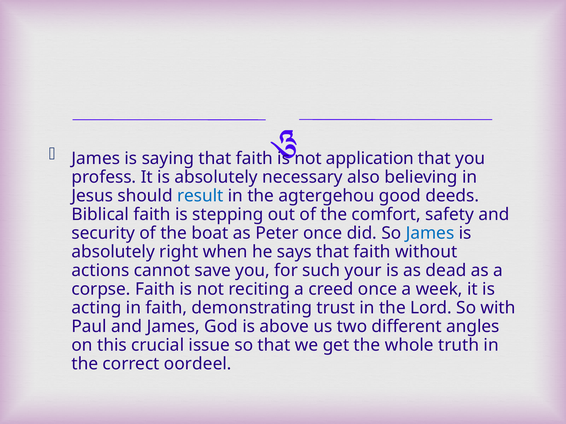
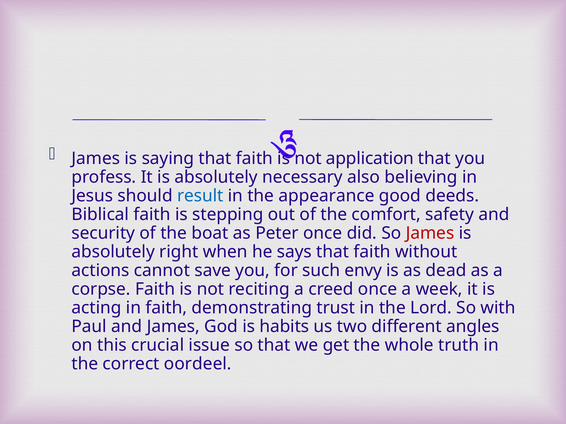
agtergehou: agtergehou -> appearance
James at (430, 233) colour: blue -> red
your: your -> envy
above: above -> habits
